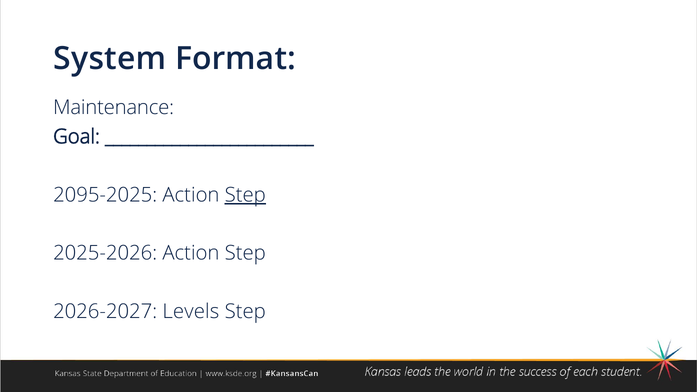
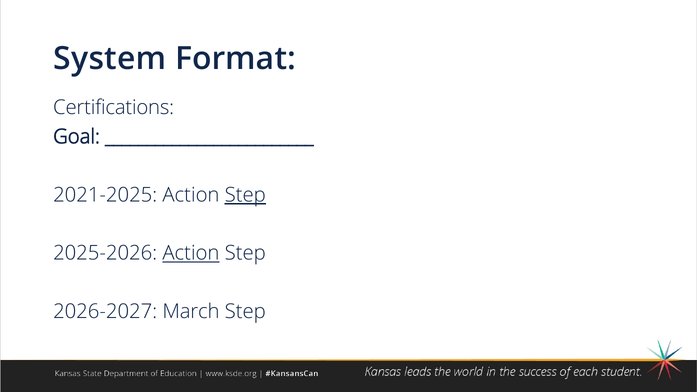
Maintenance: Maintenance -> Certifications
2095-2025: 2095-2025 -> 2021-2025
Action at (191, 253) underline: none -> present
Levels: Levels -> March
